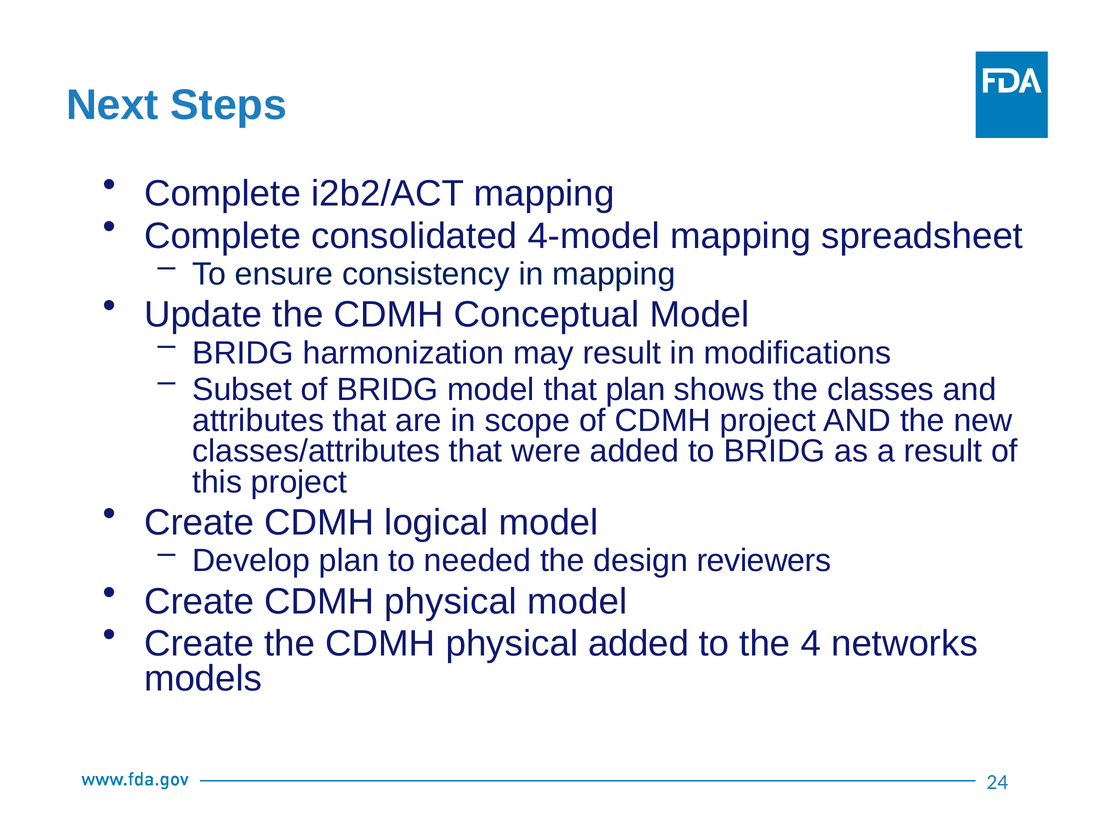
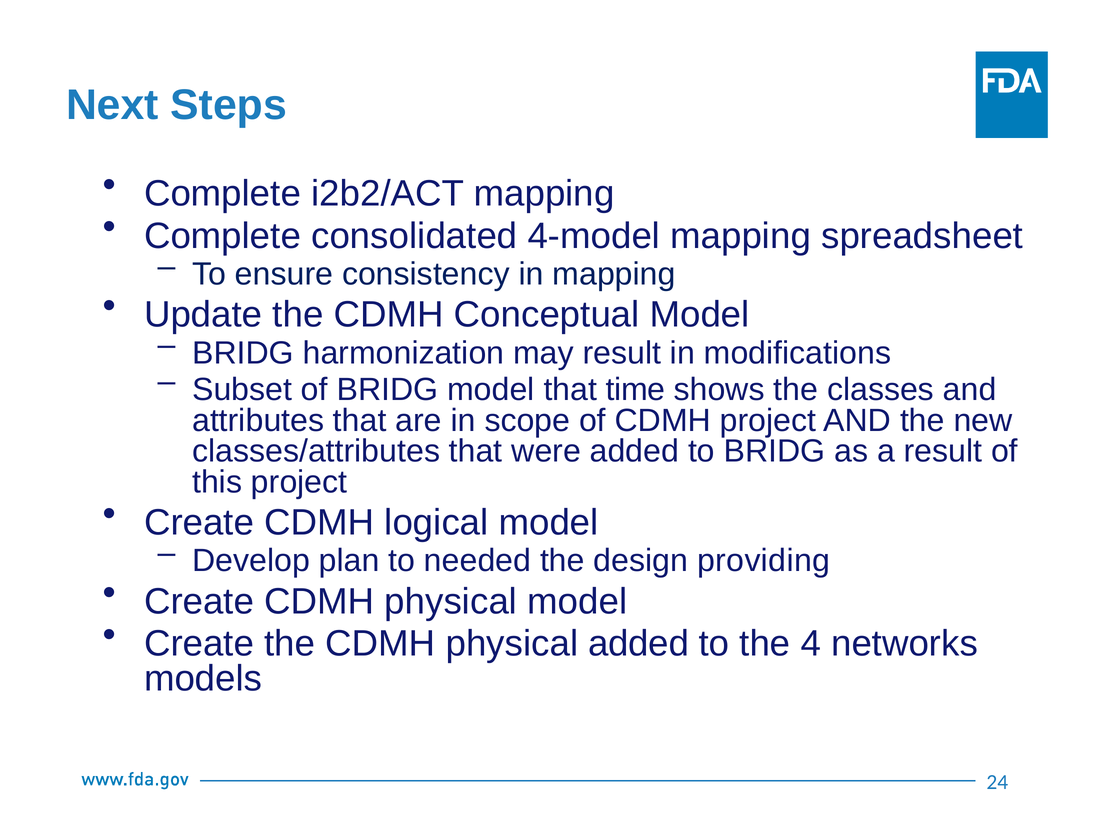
that plan: plan -> time
reviewers: reviewers -> providing
